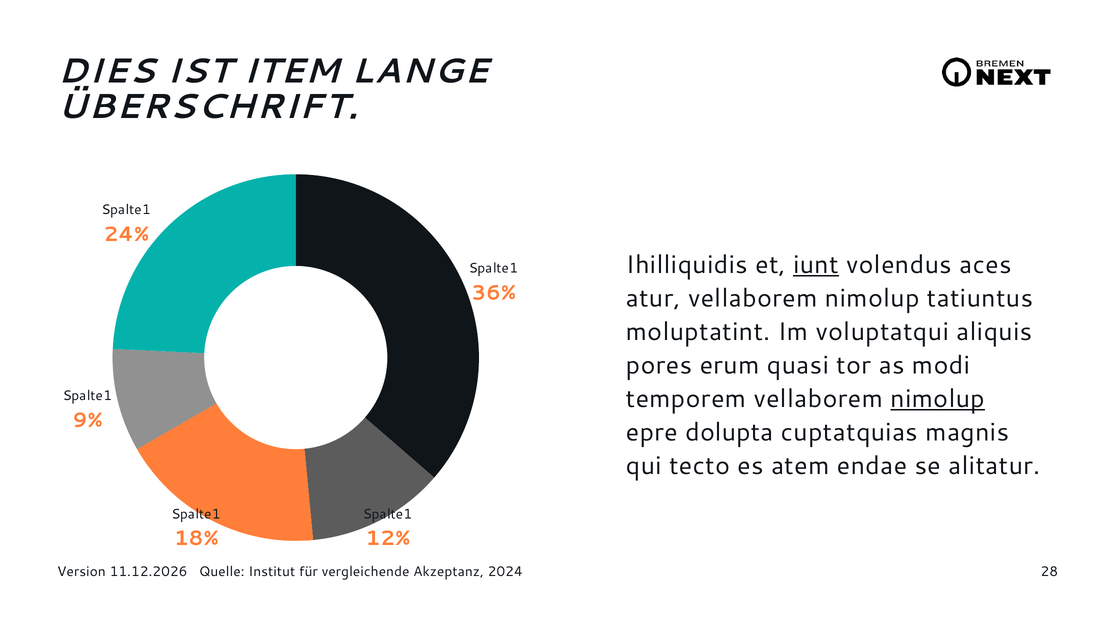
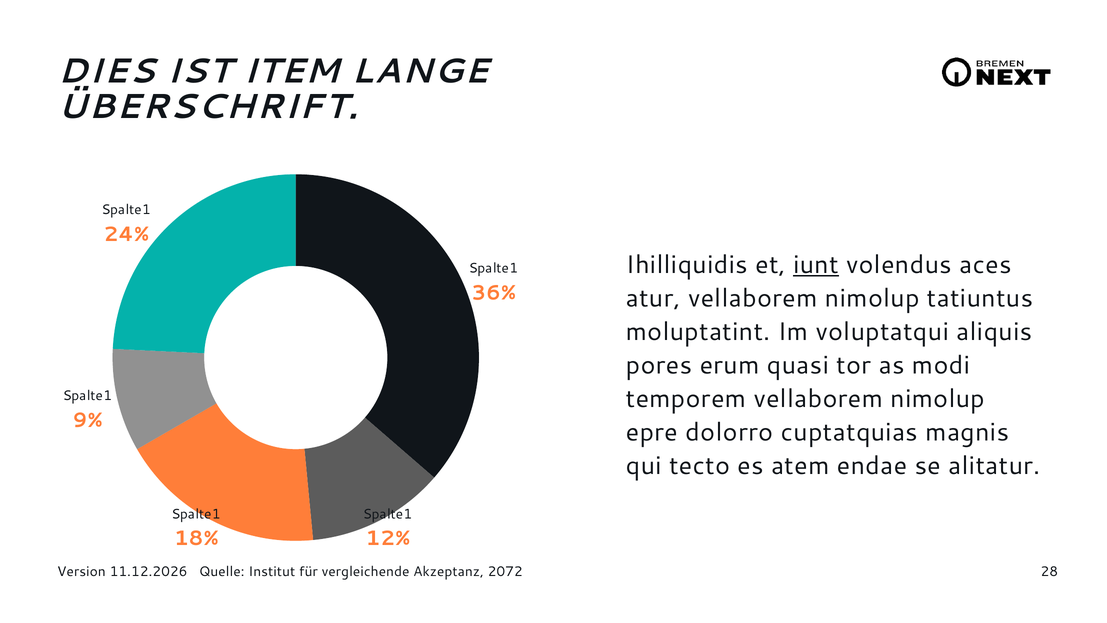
nimolup at (938, 399) underline: present -> none
dolupta: dolupta -> dolorro
2024: 2024 -> 2072
